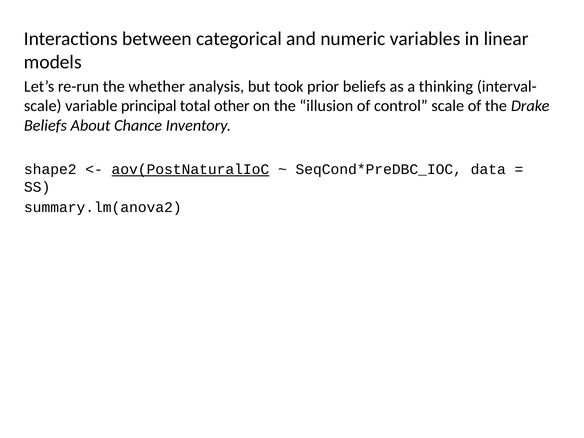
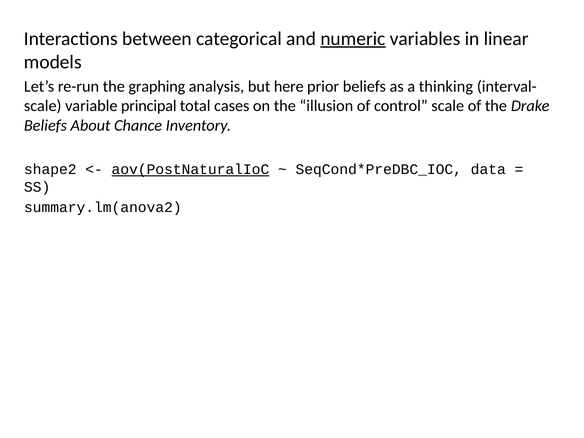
numeric underline: none -> present
whether: whether -> graphing
took: took -> here
other: other -> cases
